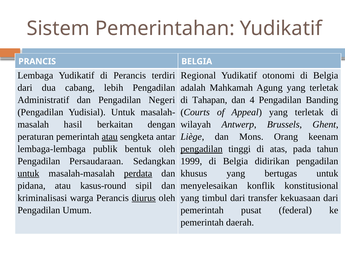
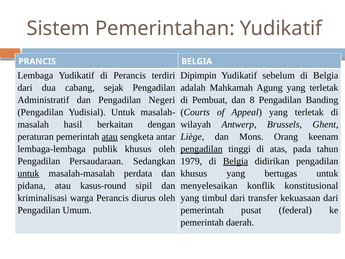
Regional: Regional -> Dipimpin
otonomi: otonomi -> sebelum
lebih: lebih -> sejak
Tahapan: Tahapan -> Pembuat
4: 4 -> 8
publik bentuk: bentuk -> khusus
1999: 1999 -> 1979
Belgia at (236, 161) underline: none -> present
perdata underline: present -> none
diurus underline: present -> none
